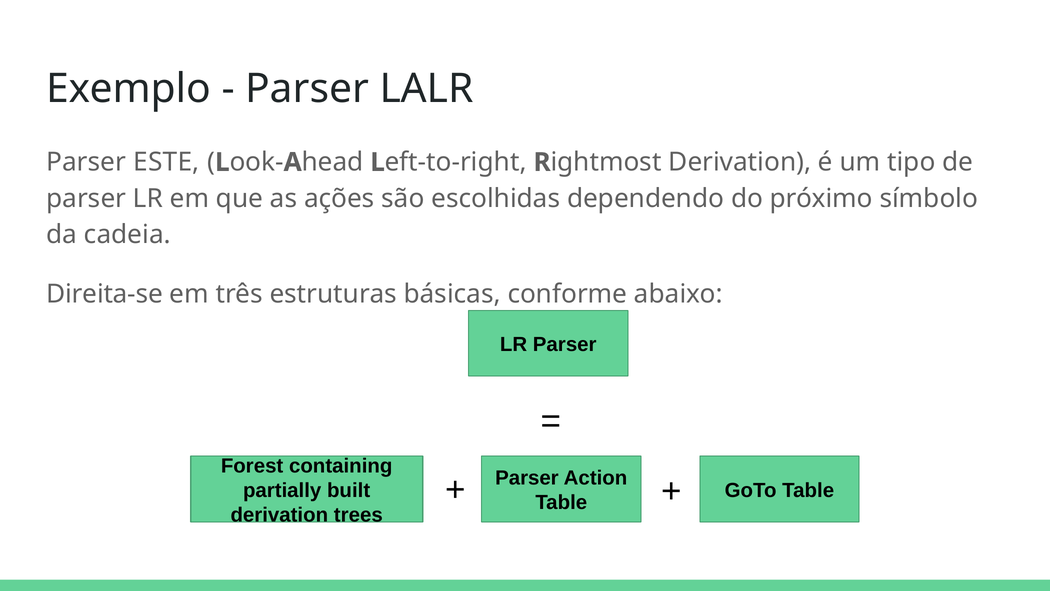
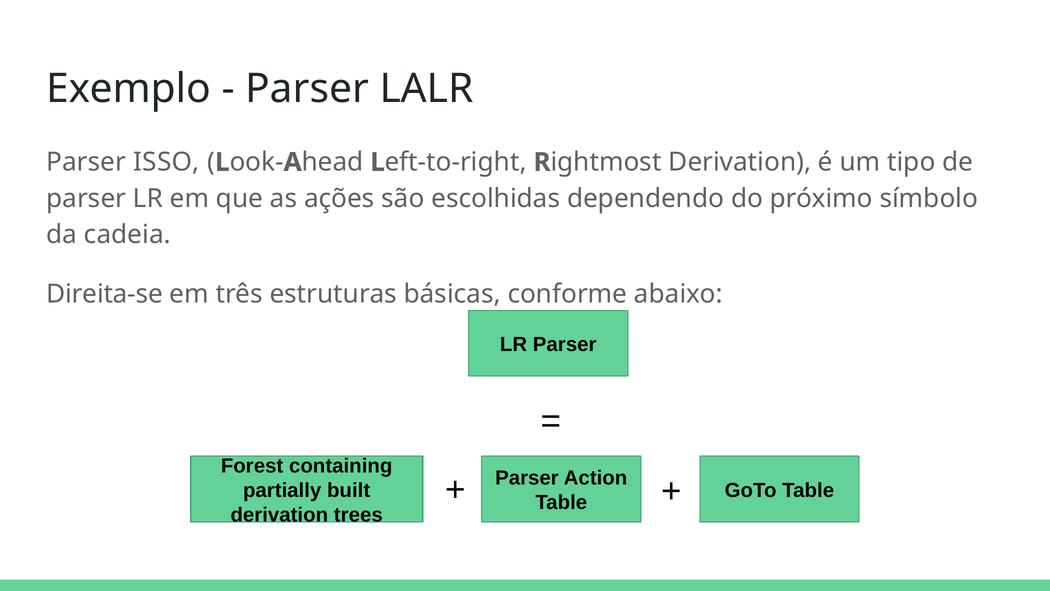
ESTE: ESTE -> ISSO
